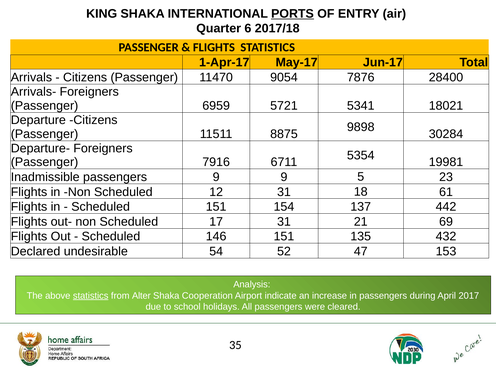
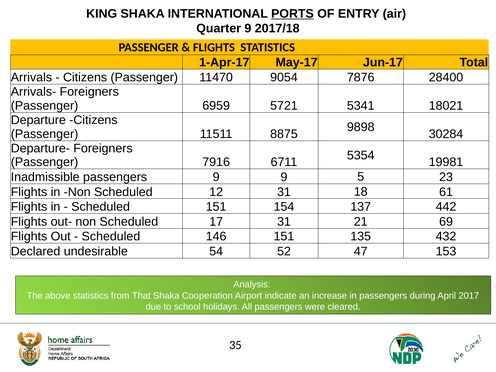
Quarter 6: 6 -> 9
statistics at (91, 296) underline: present -> none
Alter: Alter -> That
